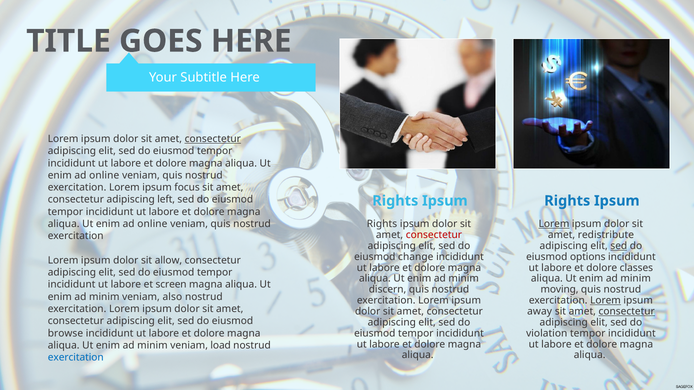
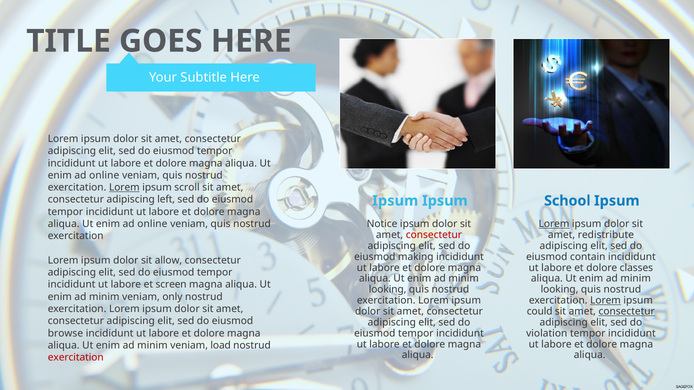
consectetur at (213, 139) underline: present -> none
Lorem at (124, 188) underline: none -> present
focus: focus -> scroll
Rights at (395, 201): Rights -> Ipsum
Rights at (567, 201): Rights -> School
Rights at (382, 224): Rights -> Notice
sed at (619, 246) underline: present -> none
change: change -> making
options: options -> contain
discern at (388, 290): discern -> looking
moving at (560, 290): moving -> looking
also: also -> only
away: away -> could
exercitation at (76, 358) colour: blue -> red
